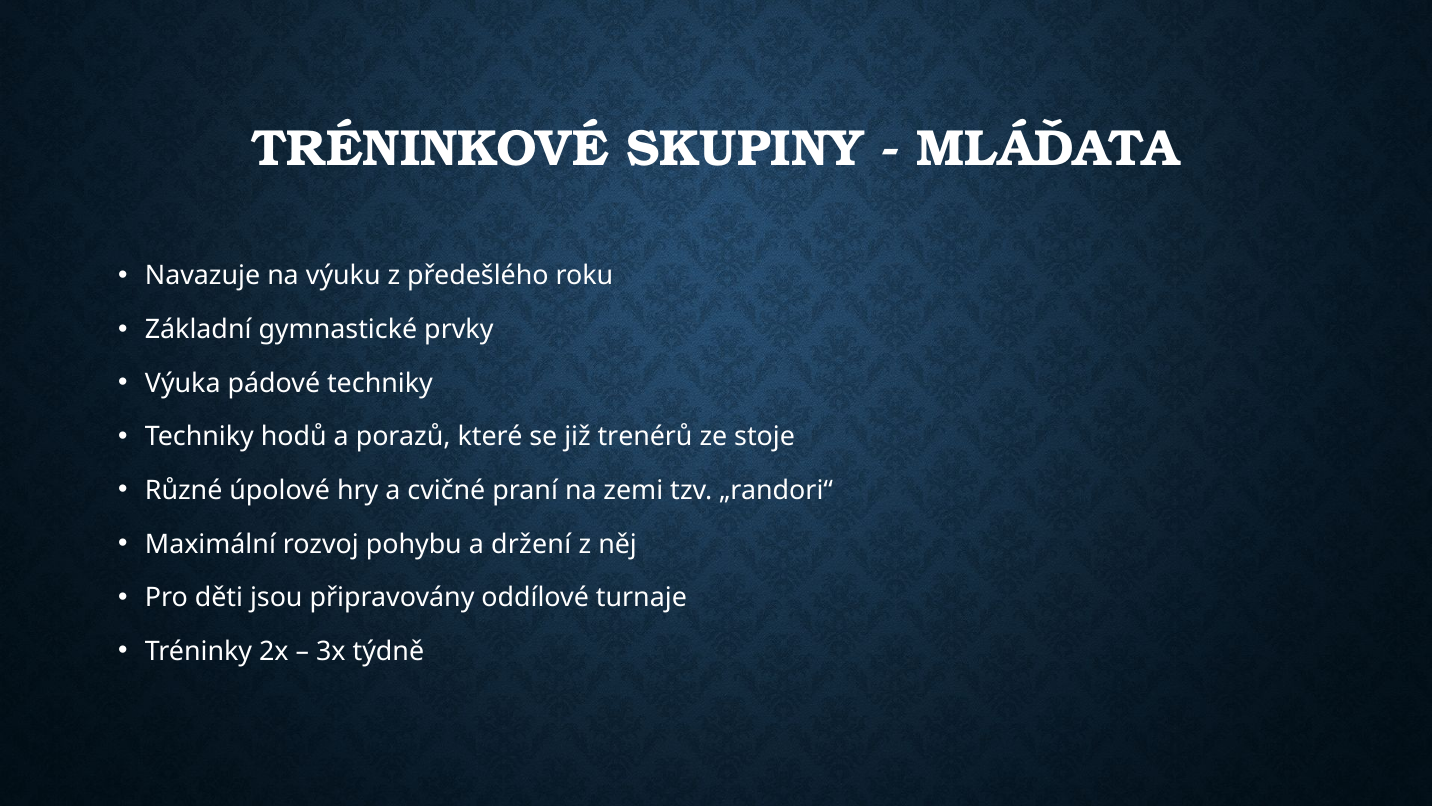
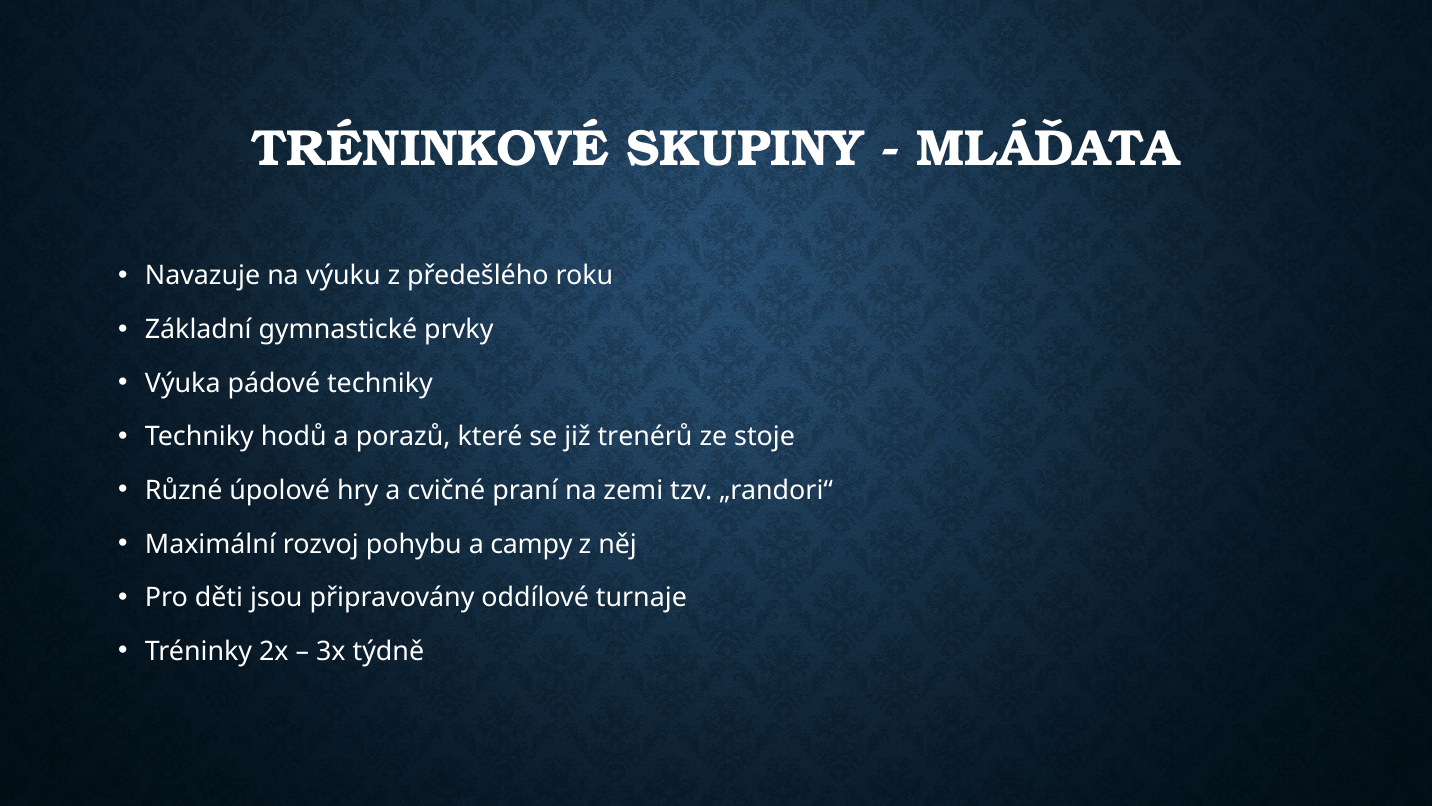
držení: držení -> campy
